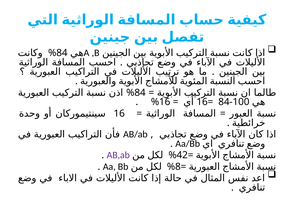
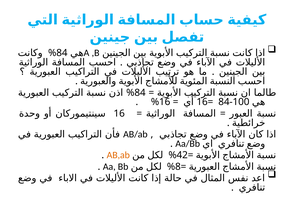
AB,ab colour: purple -> orange
